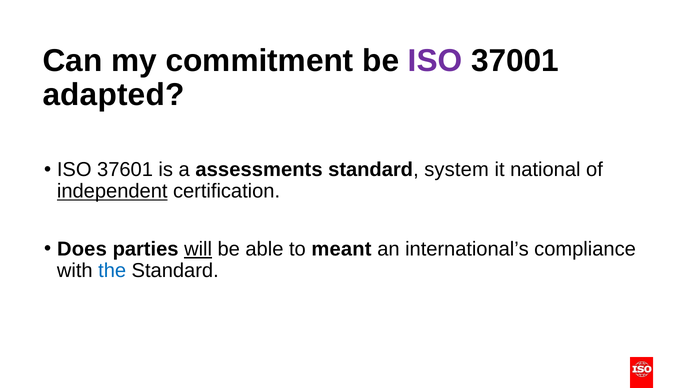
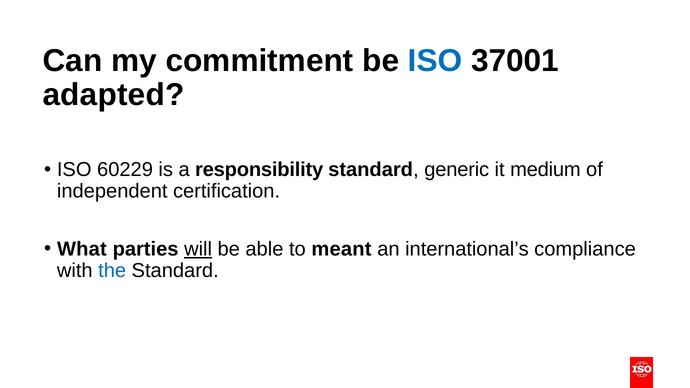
ISO at (435, 61) colour: purple -> blue
37601: 37601 -> 60229
assessments: assessments -> responsibility
system: system -> generic
national: national -> medium
independent underline: present -> none
Does: Does -> What
